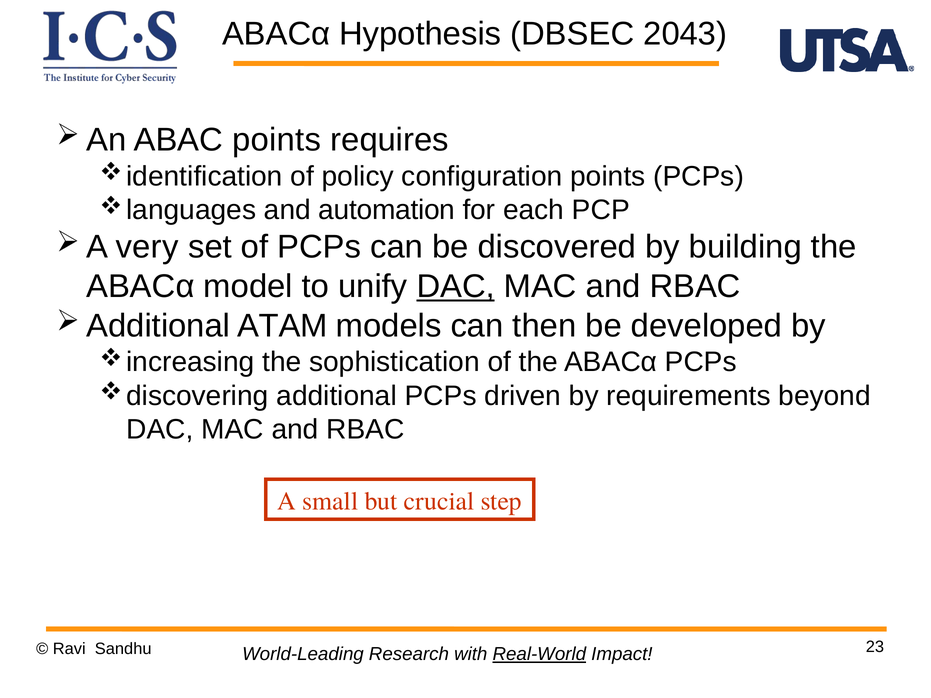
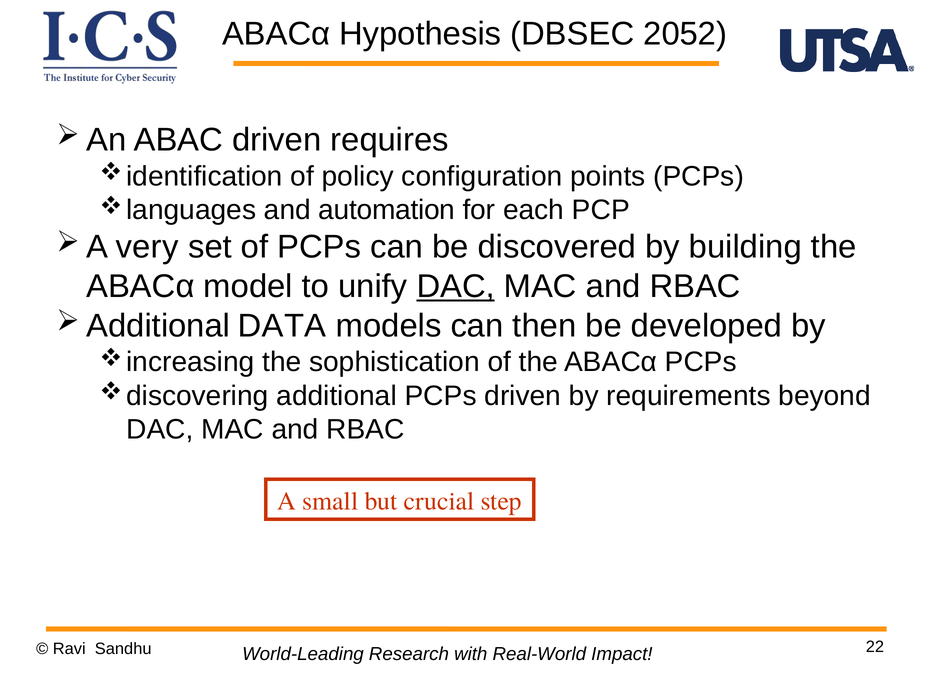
2043: 2043 -> 2052
ABAC points: points -> driven
ATAM: ATAM -> DATA
23: 23 -> 22
Real-World underline: present -> none
